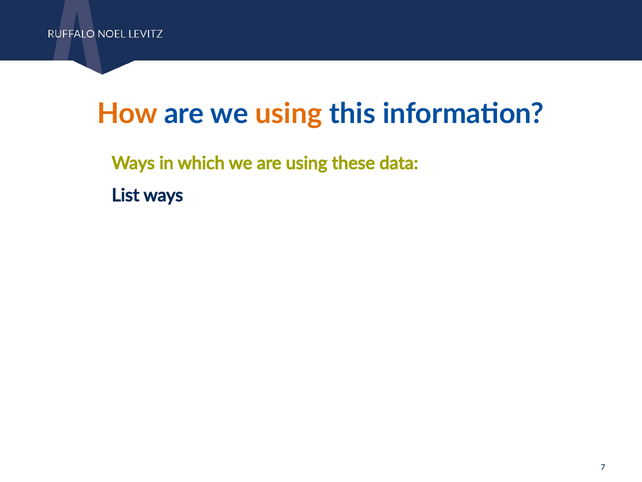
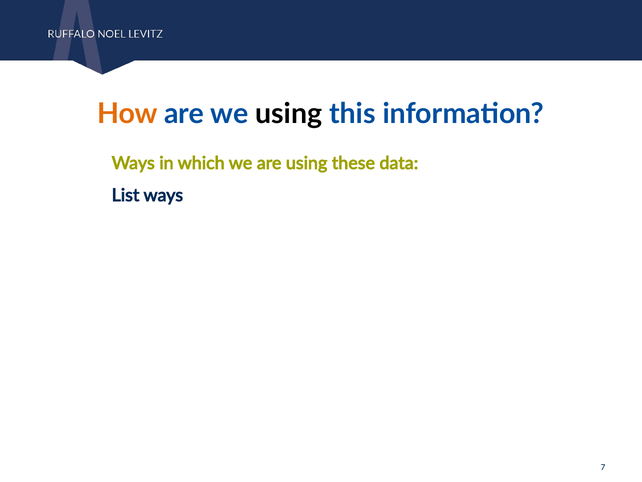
using at (289, 113) colour: orange -> black
